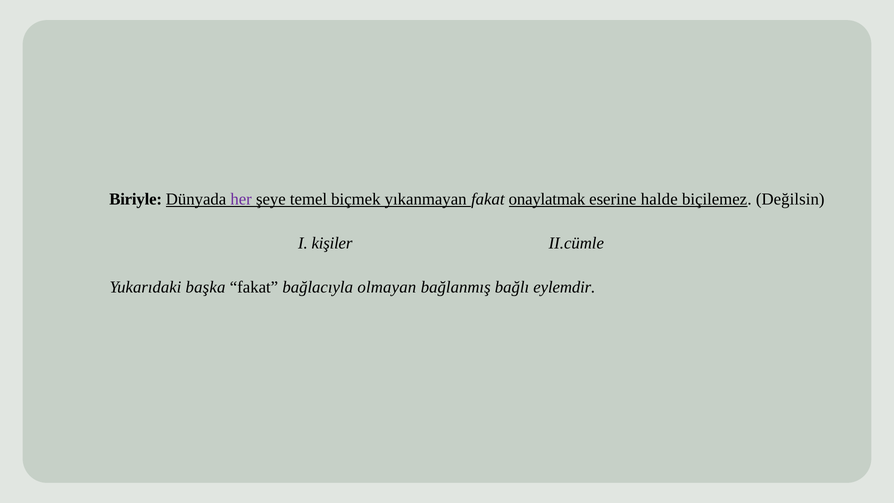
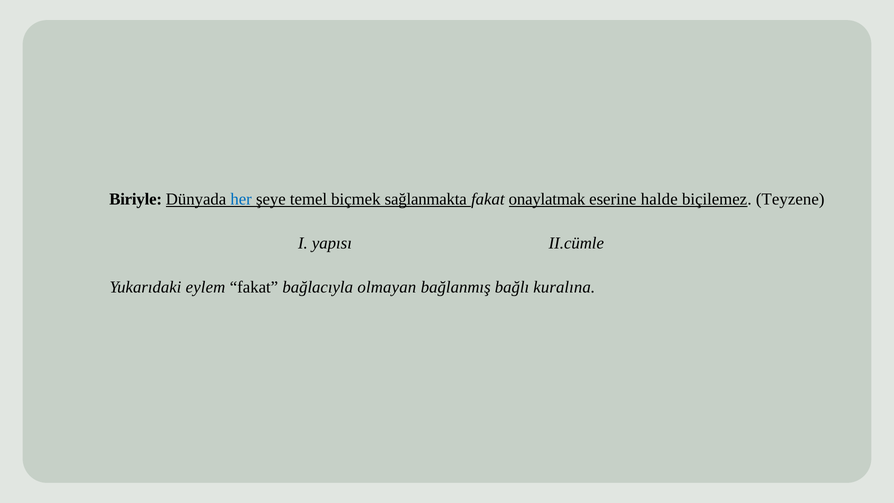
her colour: purple -> blue
yıkanmayan: yıkanmayan -> sağlanmakta
Değilsin: Değilsin -> Teyzene
kişiler: kişiler -> yapısı
başka: başka -> eylem
eylemdir: eylemdir -> kuralına
